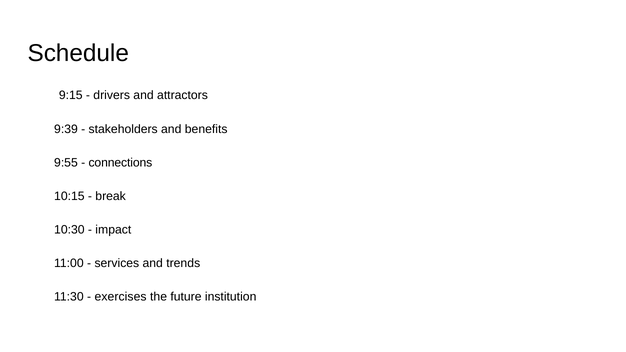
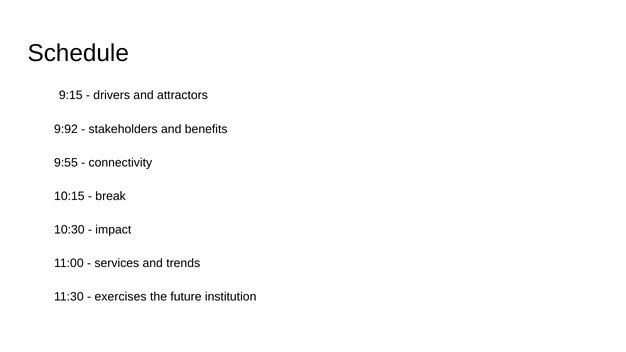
9:39: 9:39 -> 9:92
connections: connections -> connectivity
